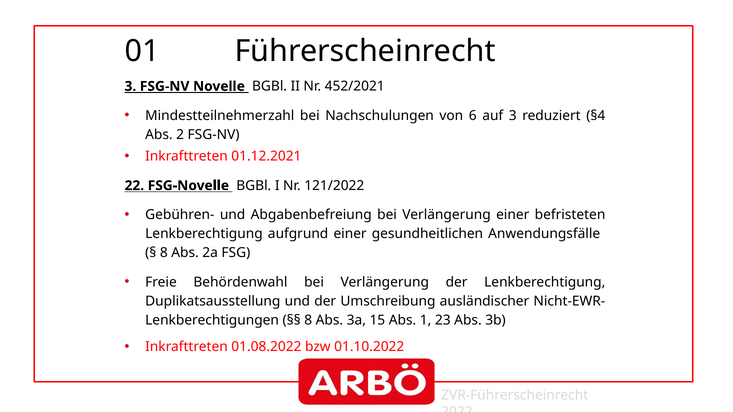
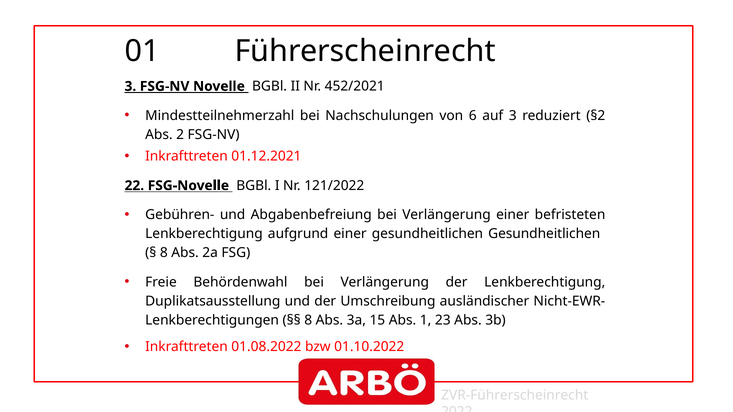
§4: §4 -> §2
gesundheitlichen Anwendungsfälle: Anwendungsfälle -> Gesundheitlichen
